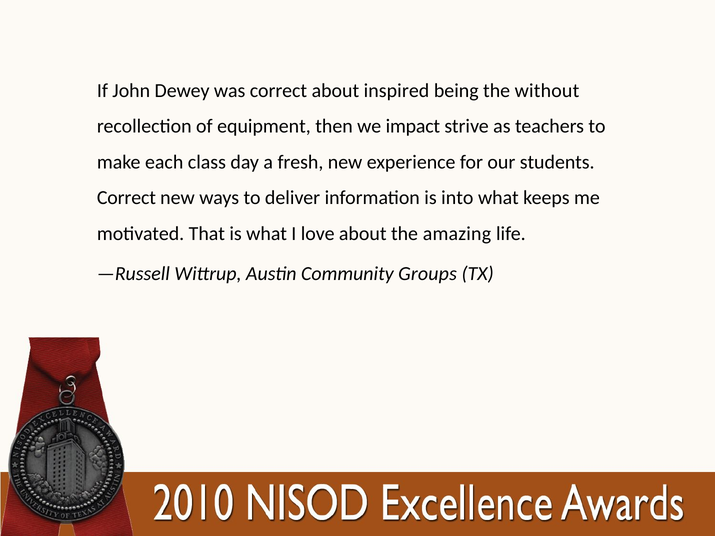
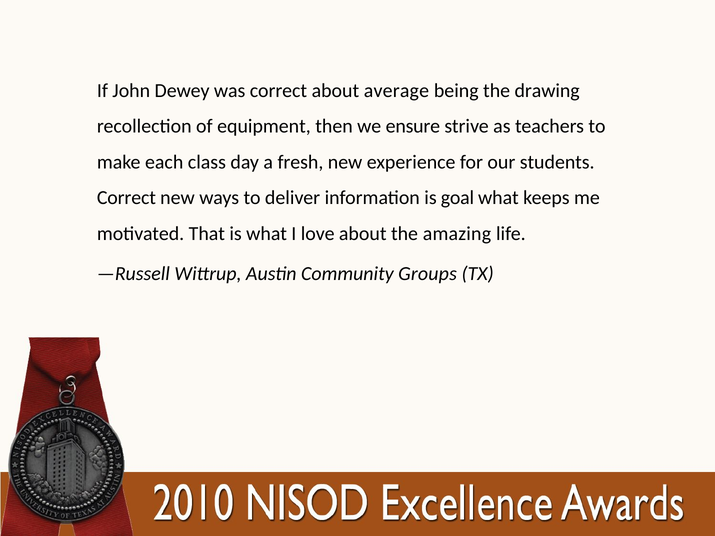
inspired: inspired -> average
without: without -> drawing
impact: impact -> ensure
into: into -> goal
